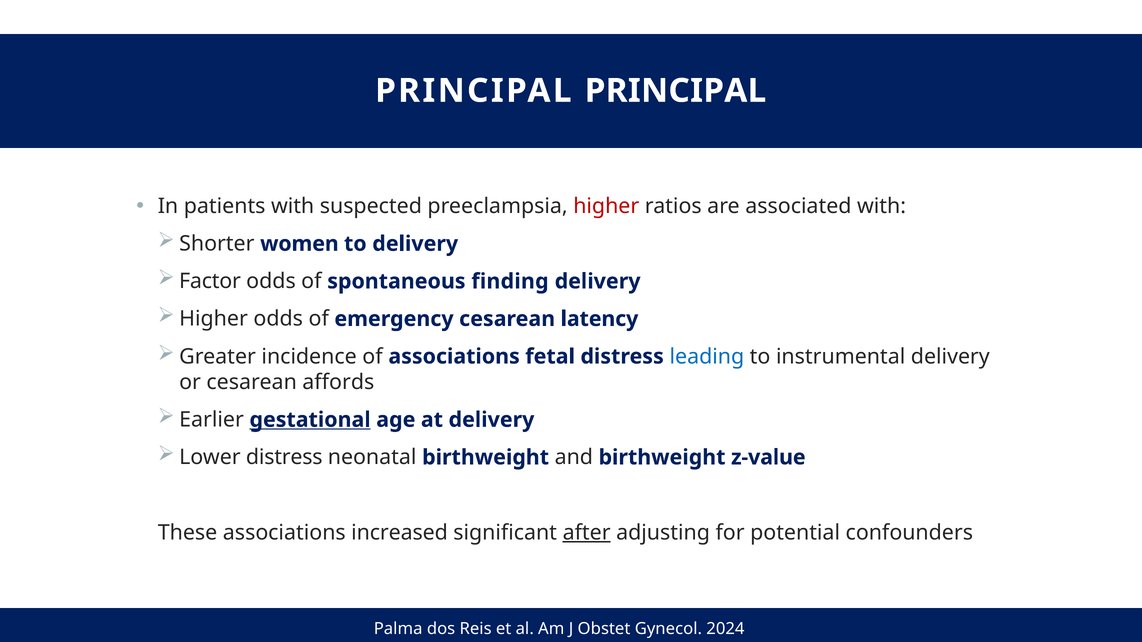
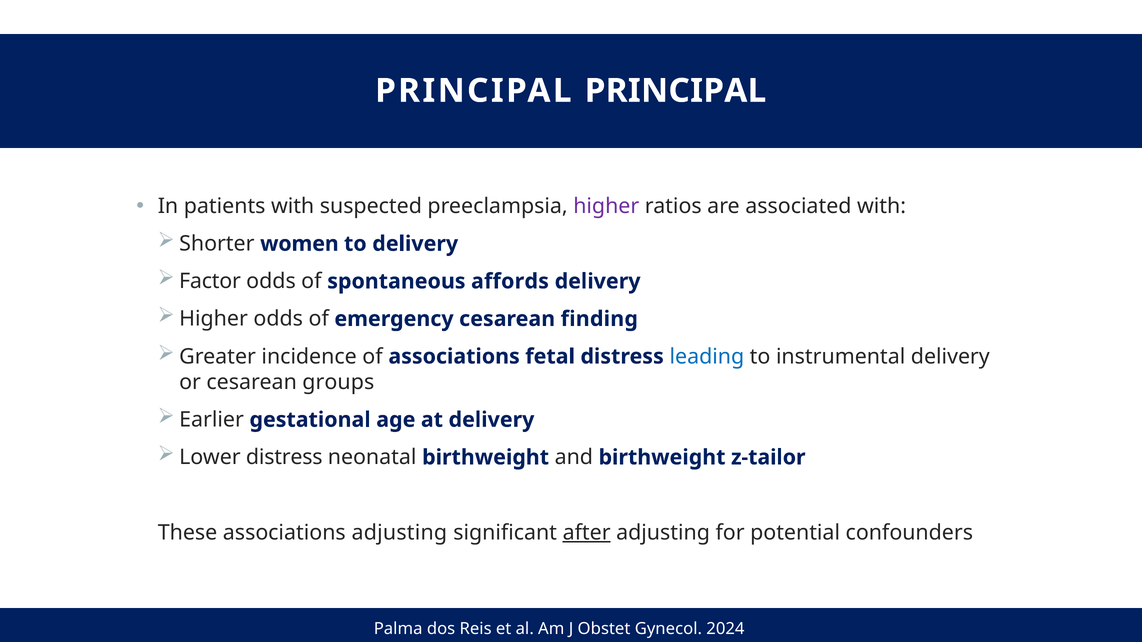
higher at (606, 206) colour: red -> purple
finding: finding -> affords
latency: latency -> finding
affords: affords -> groups
gestational underline: present -> none
z-value: z-value -> z-tailor
associations increased: increased -> adjusting
